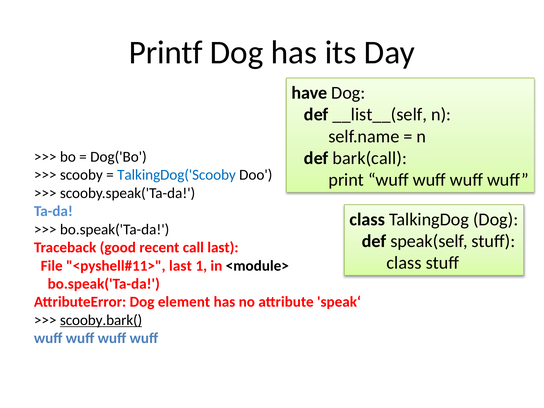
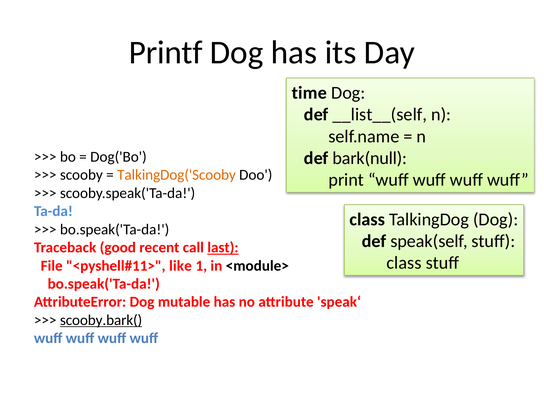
have: have -> time
bark(call: bark(call -> bark(null
TalkingDog('Scooby colour: blue -> orange
last at (223, 248) underline: none -> present
last at (180, 266): last -> like
element: element -> mutable
